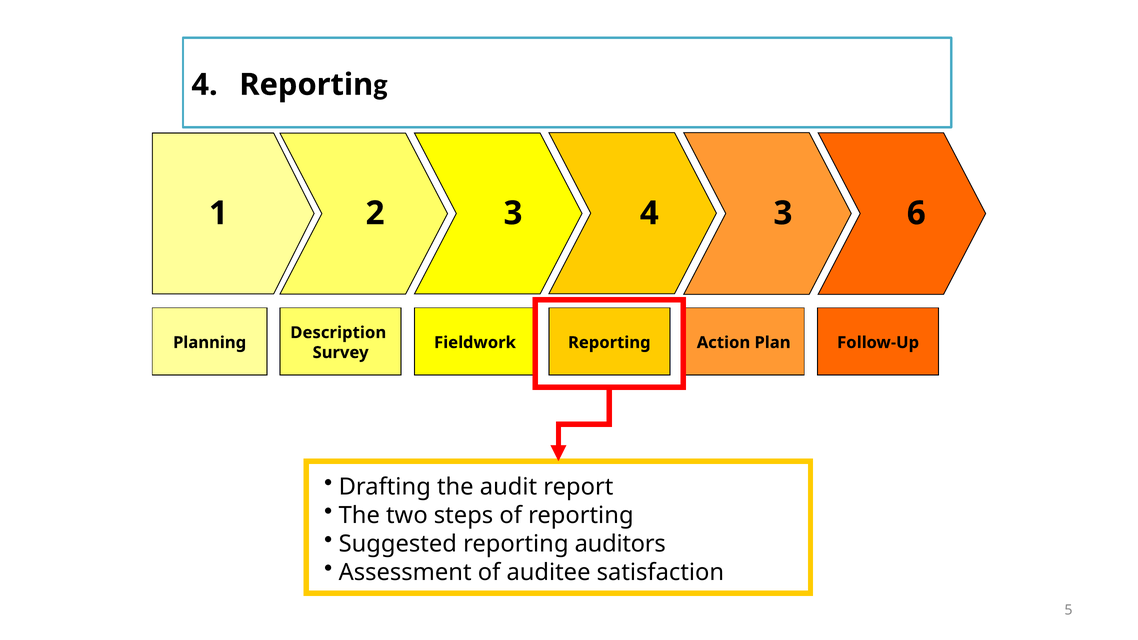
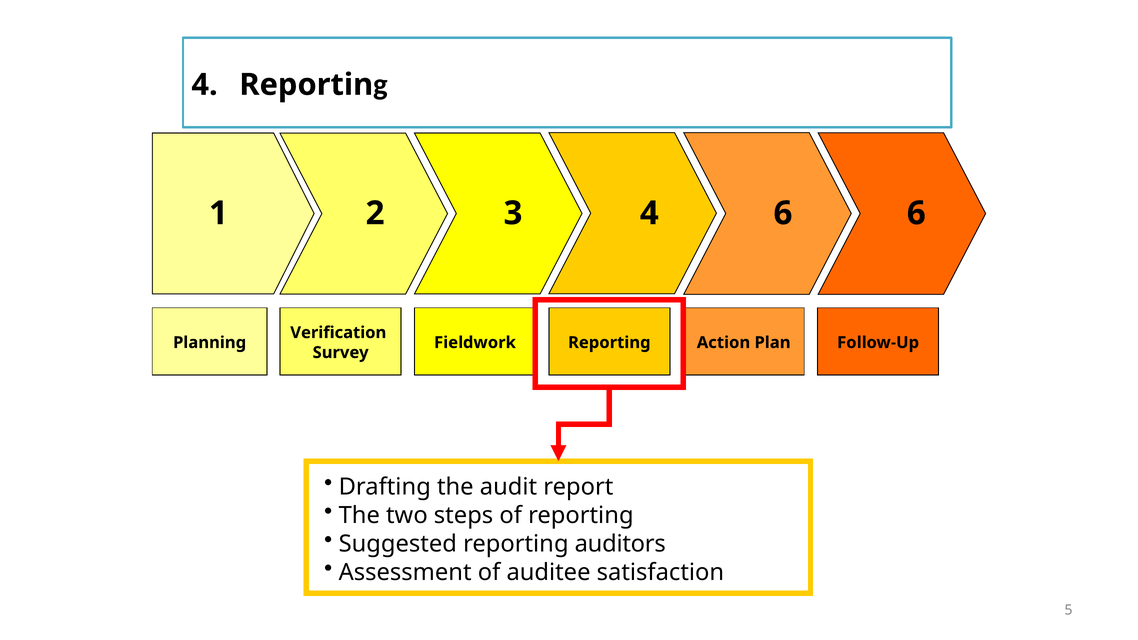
4 3: 3 -> 6
Description: Description -> Verification
